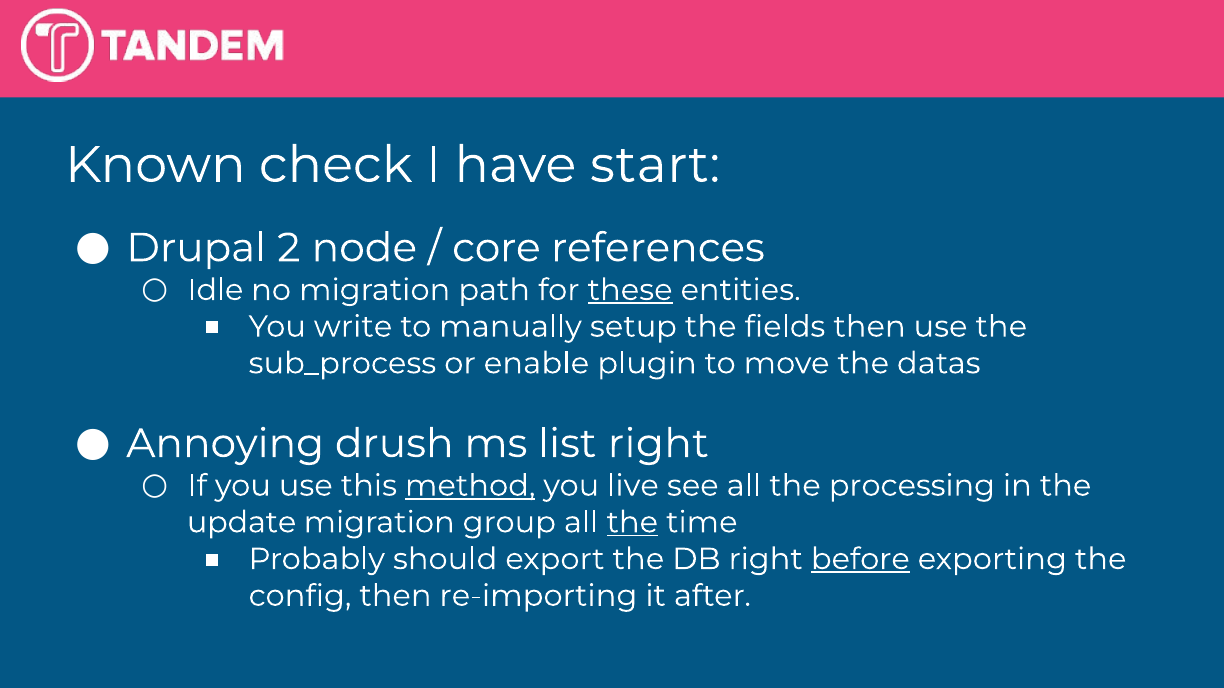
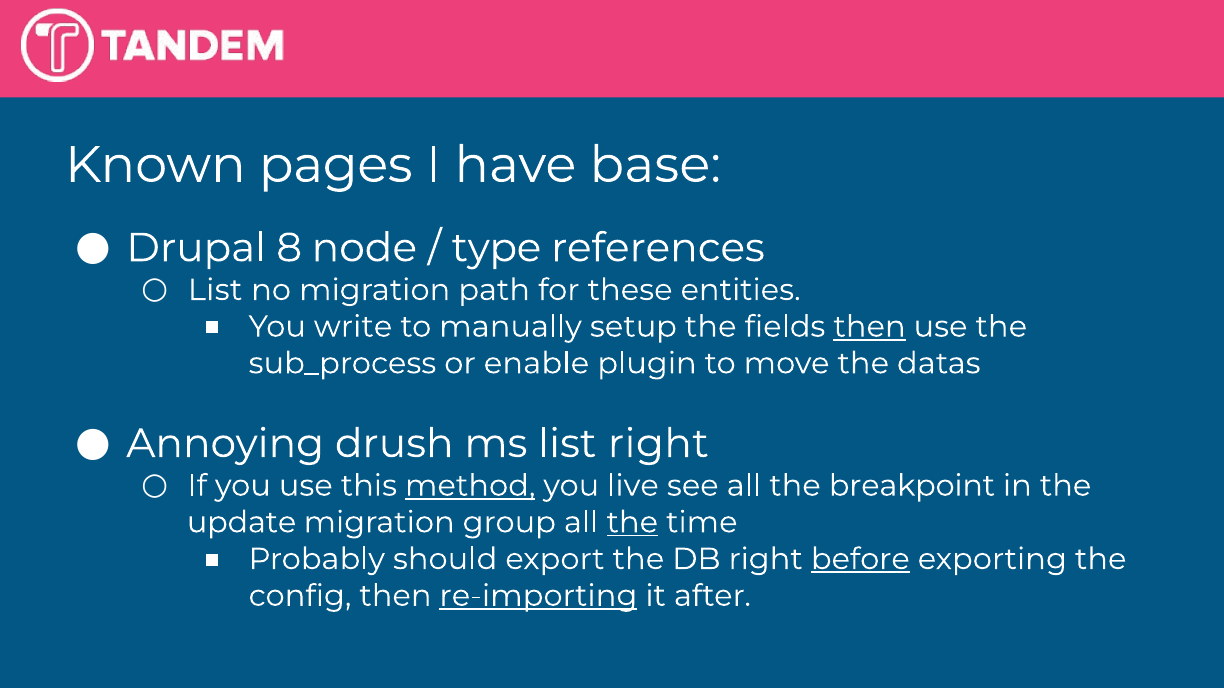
check: check -> pages
start: start -> base
2: 2 -> 8
core: core -> type
Idle at (215, 290): Idle -> List
these underline: present -> none
then at (870, 327) underline: none -> present
processing: processing -> breakpoint
re-importing underline: none -> present
